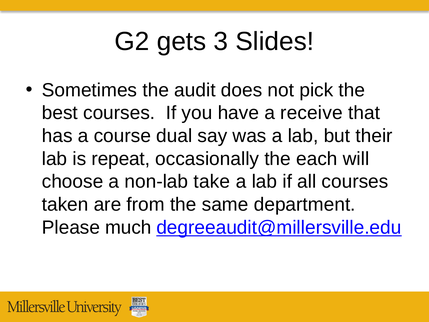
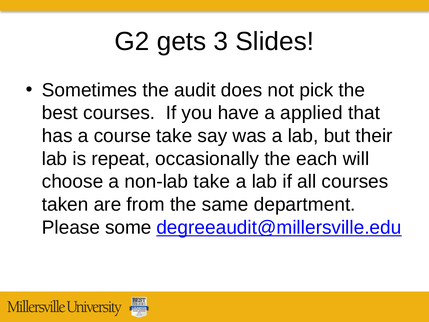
receive: receive -> applied
course dual: dual -> take
much: much -> some
